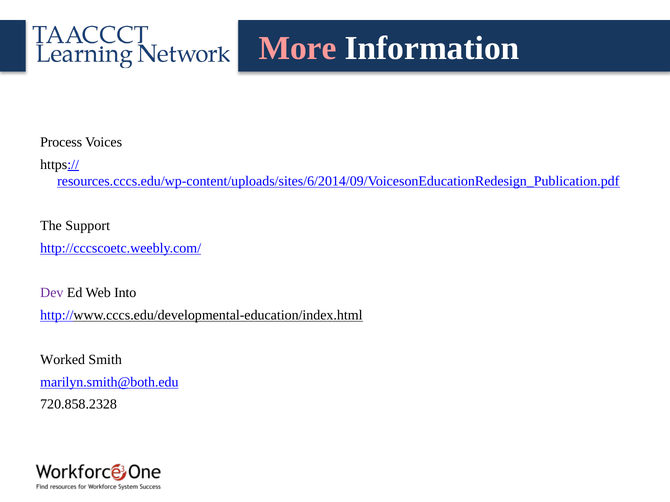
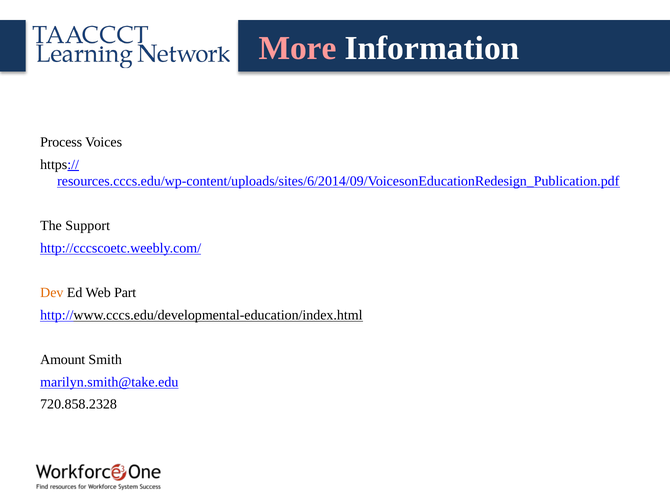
Dev colour: purple -> orange
Into: Into -> Part
Worked: Worked -> Amount
marilyn.smith@both.edu: marilyn.smith@both.edu -> marilyn.smith@take.edu
